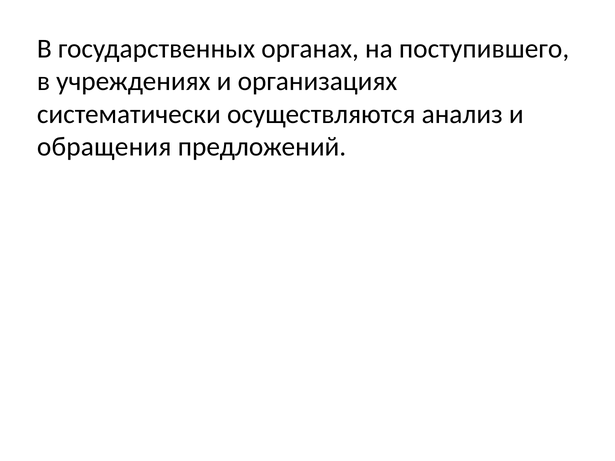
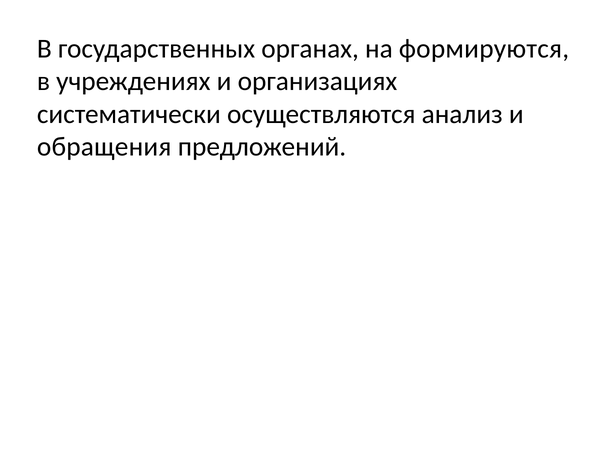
поступившего: поступившего -> формируются
